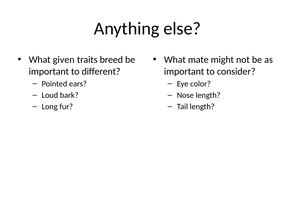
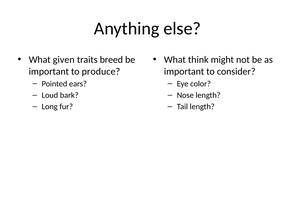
mate: mate -> think
different: different -> produce
